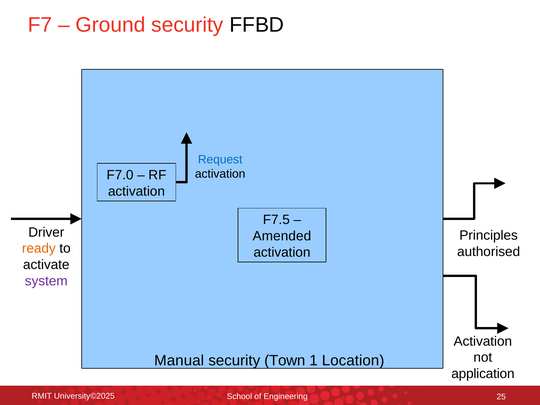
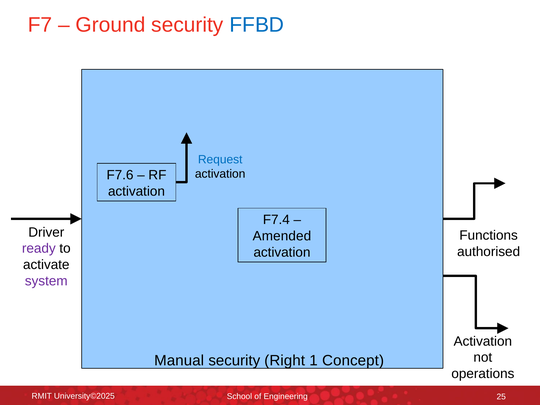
FFBD colour: black -> blue
F7.0: F7.0 -> F7.6
F7.5: F7.5 -> F7.4
Principles: Principles -> Functions
ready colour: orange -> purple
Town: Town -> Right
Location: Location -> Concept
application: application -> operations
